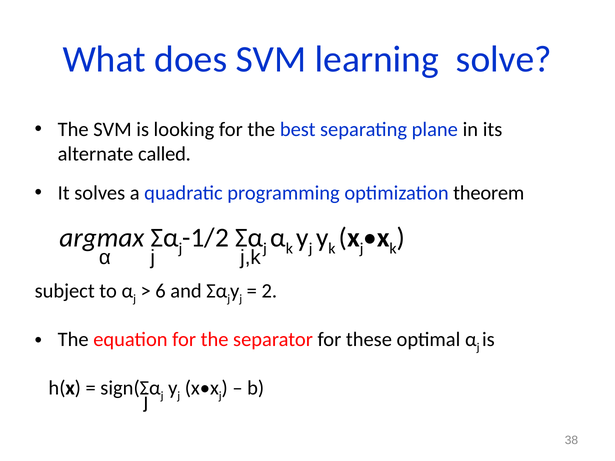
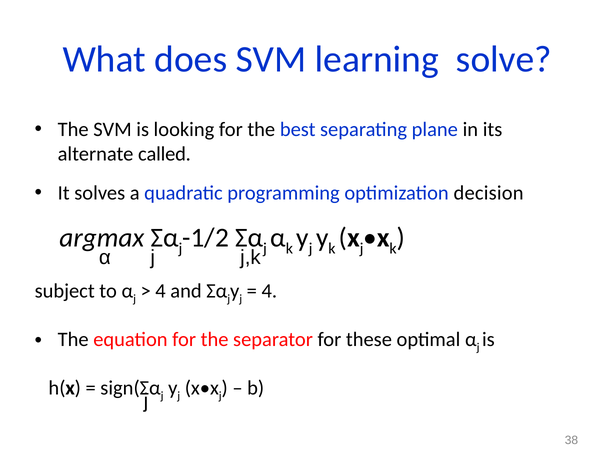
theorem: theorem -> decision
6 at (161, 291): 6 -> 4
2 at (269, 291): 2 -> 4
